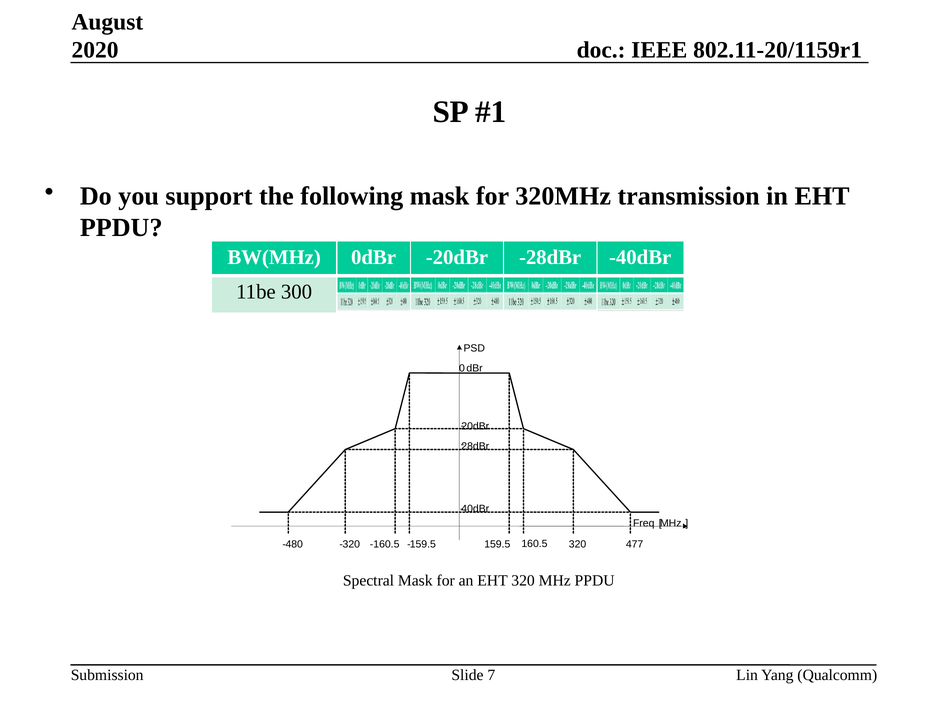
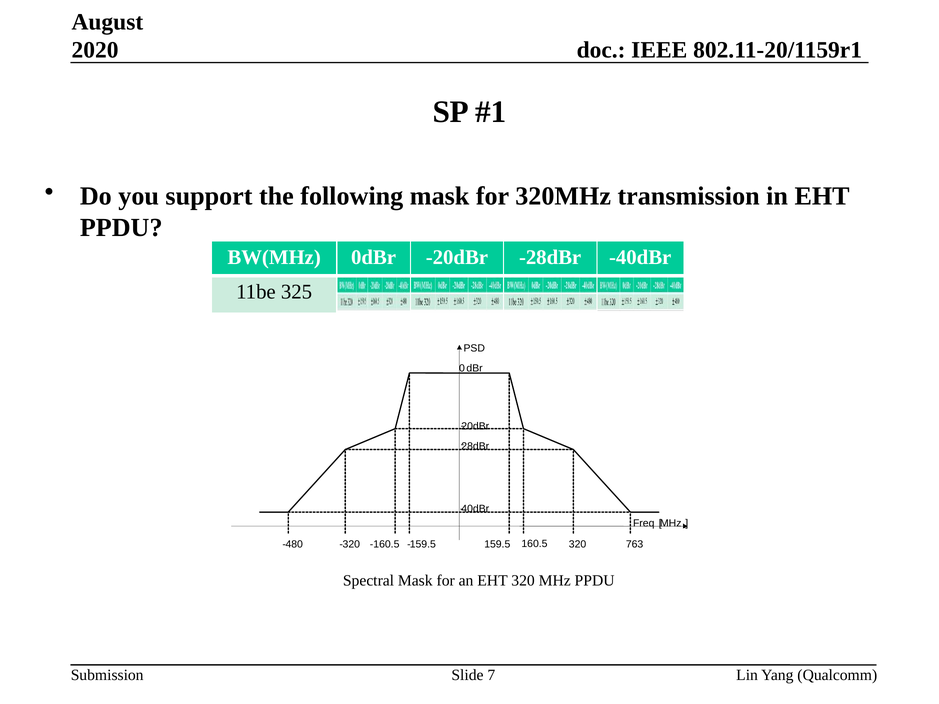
300: 300 -> 325
477: 477 -> 763
